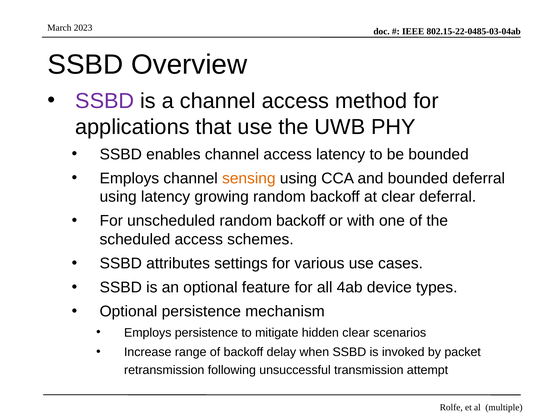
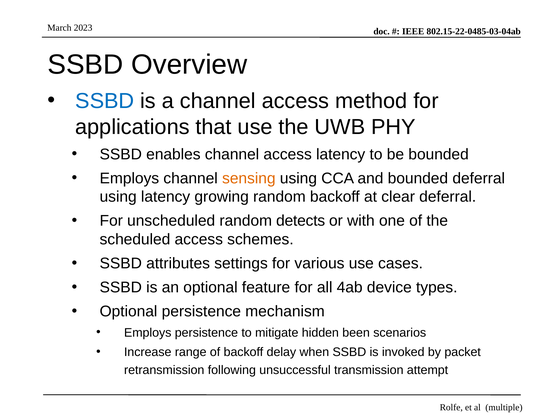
SSBD at (105, 101) colour: purple -> blue
unscheduled random backoff: backoff -> detects
hidden clear: clear -> been
